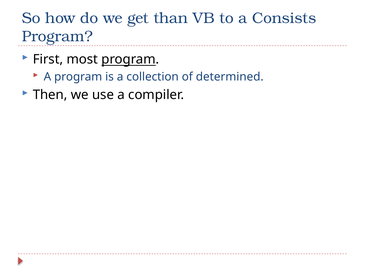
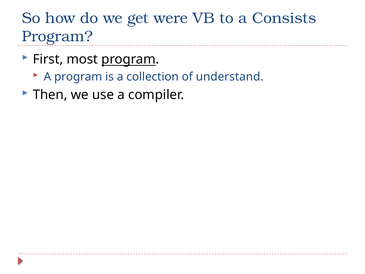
than: than -> were
determined: determined -> understand
